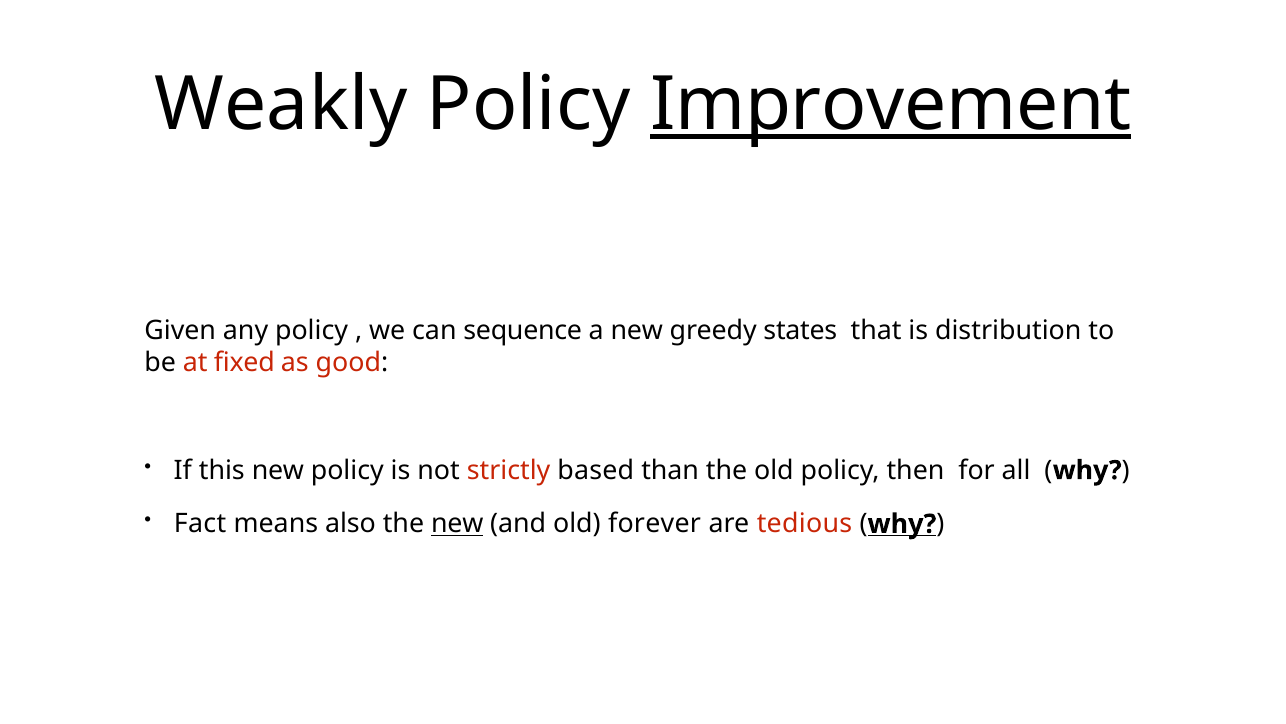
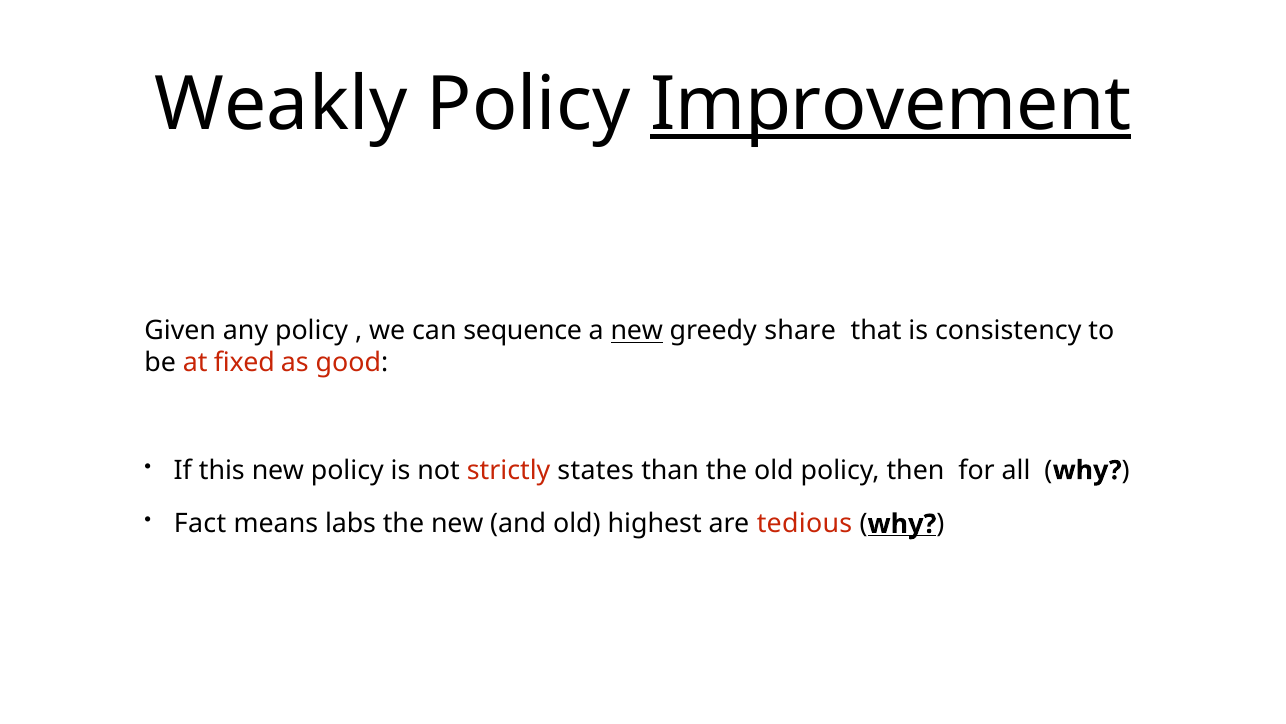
new at (637, 331) underline: none -> present
states: states -> share
distribution: distribution -> consistency
based: based -> states
also: also -> labs
new at (457, 524) underline: present -> none
forever: forever -> highest
